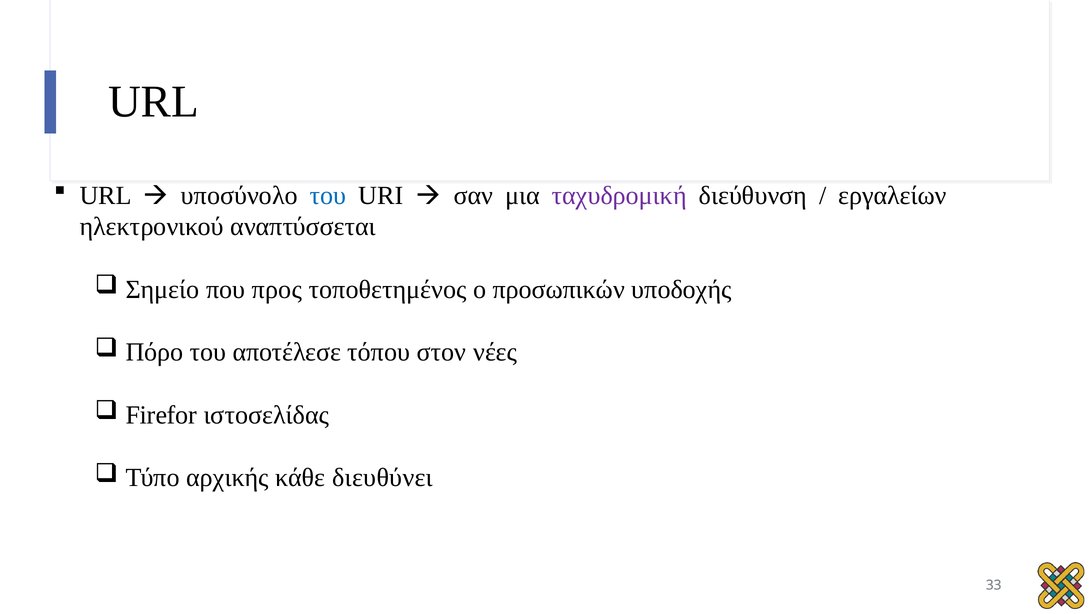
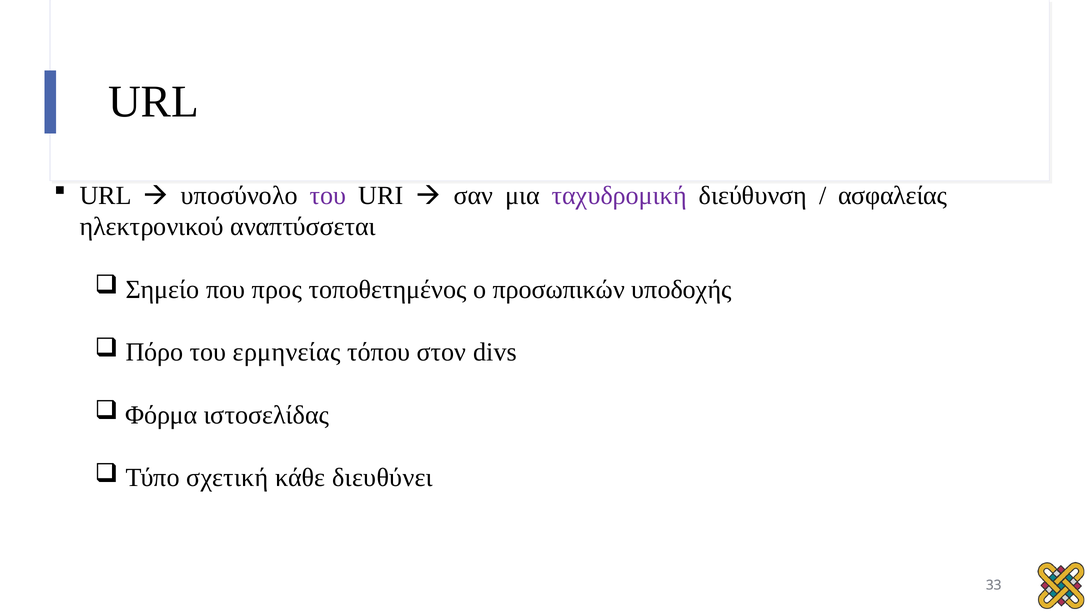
του at (328, 195) colour: blue -> purple
εργαλείων: εργαλείων -> ασφαλείας
αποτέλεσε: αποτέλεσε -> ερμηνείας
νέες: νέες -> divs
Firefor: Firefor -> Φόρμα
αρχικής: αρχικής -> σχετική
